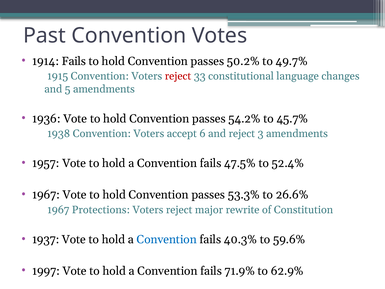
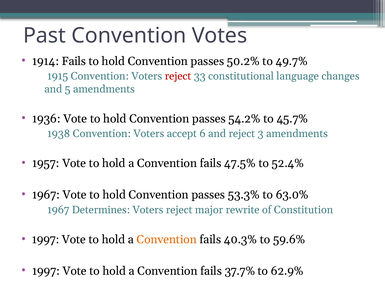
26.6%: 26.6% -> 63.0%
Protections: Protections -> Determines
1937 at (46, 239): 1937 -> 1997
Convention at (167, 239) colour: blue -> orange
71.9%: 71.9% -> 37.7%
